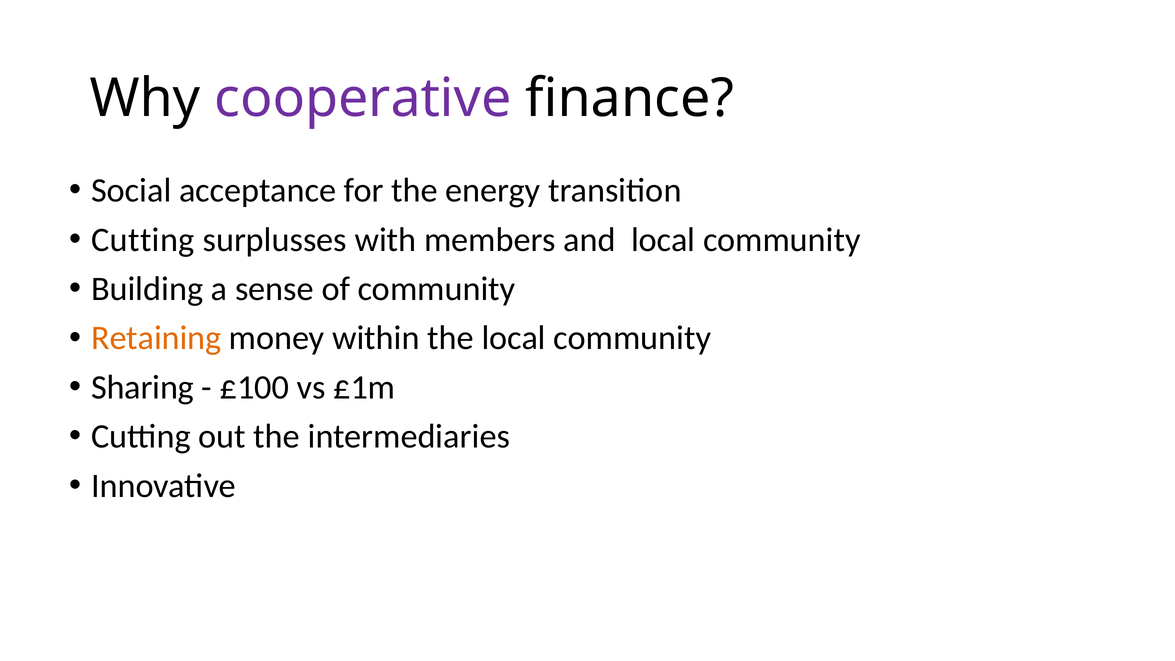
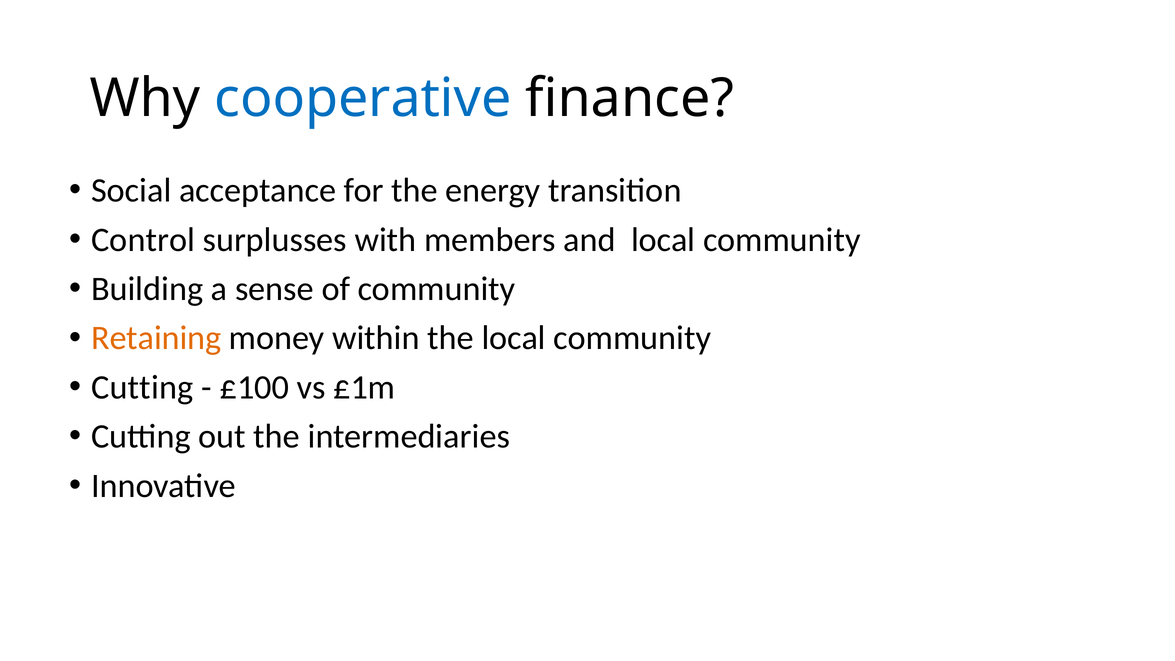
cooperative colour: purple -> blue
Cutting at (143, 240): Cutting -> Control
Sharing at (143, 387): Sharing -> Cutting
